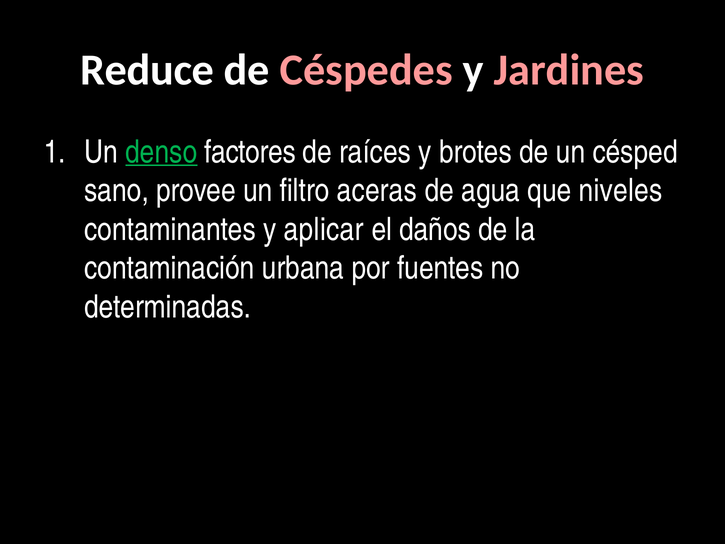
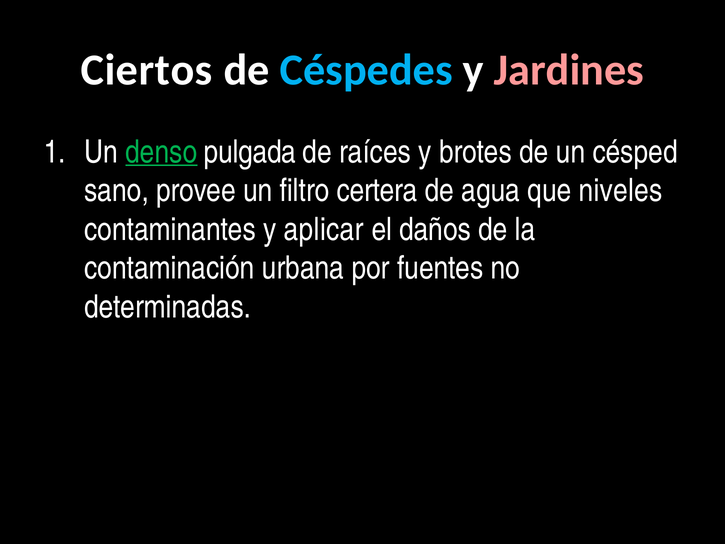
Reduce: Reduce -> Ciertos
Céspedes colour: pink -> light blue
factores: factores -> pulgada
aceras: aceras -> certera
